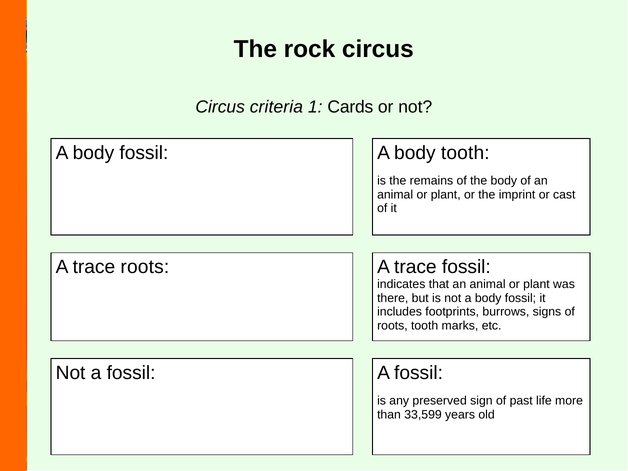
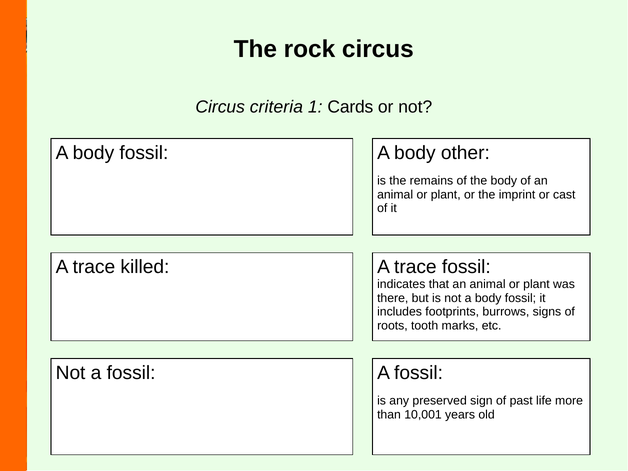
body tooth: tooth -> other
trace roots: roots -> killed
33,599: 33,599 -> 10,001
